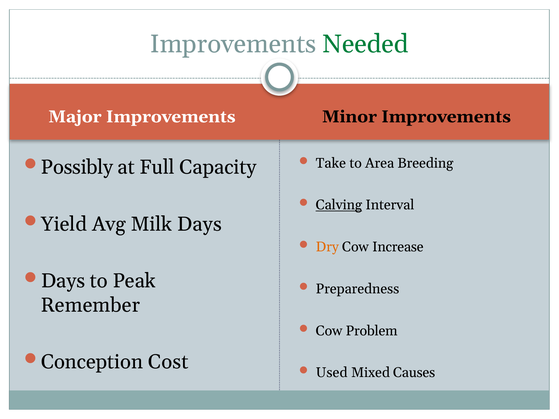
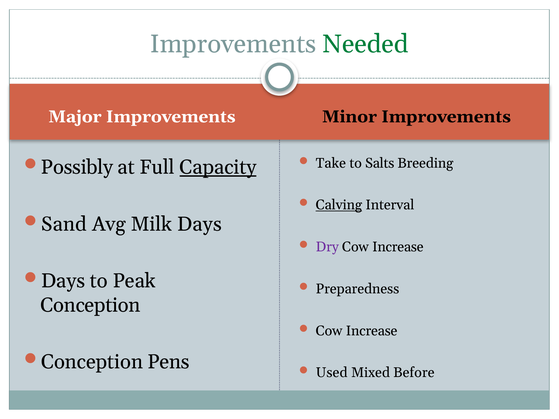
Area: Area -> Salts
Capacity underline: none -> present
Yield: Yield -> Sand
Dry colour: orange -> purple
Remember at (90, 305): Remember -> Conception
Problem at (372, 331): Problem -> Increase
Cost: Cost -> Pens
Causes: Causes -> Before
